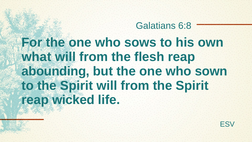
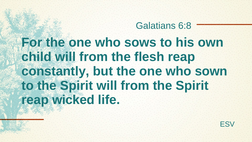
what: what -> child
abounding: abounding -> constantly
